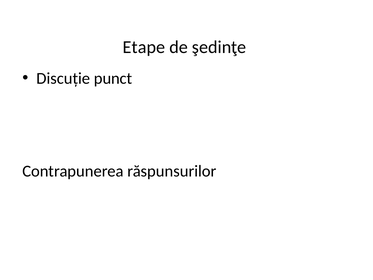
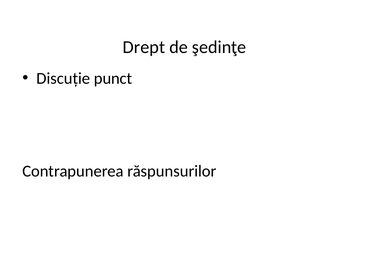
Etape: Etape -> Drept
